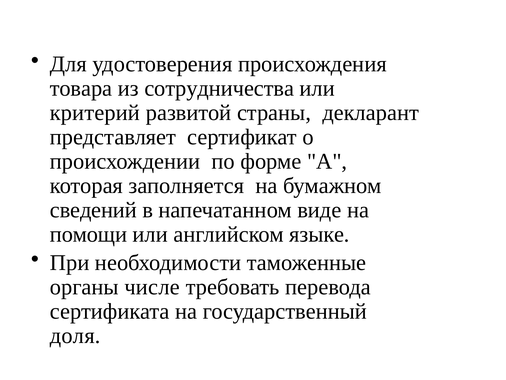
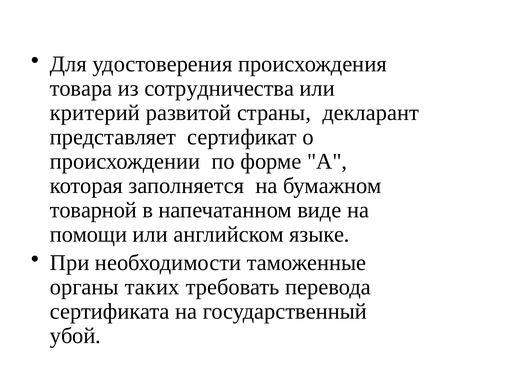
сведений: сведений -> товарной
числе: числе -> таких
доля: доля -> убой
